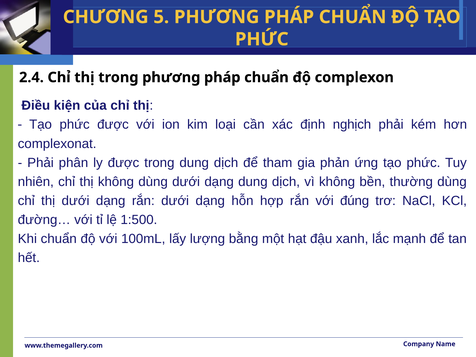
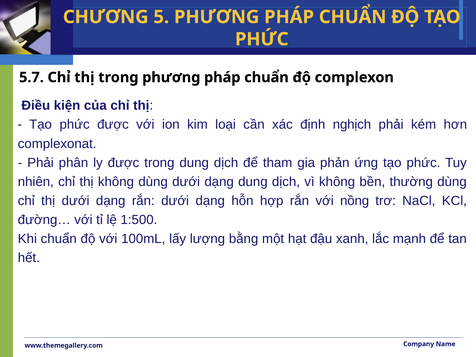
2.4: 2.4 -> 5.7
đúng: đúng -> nồng
